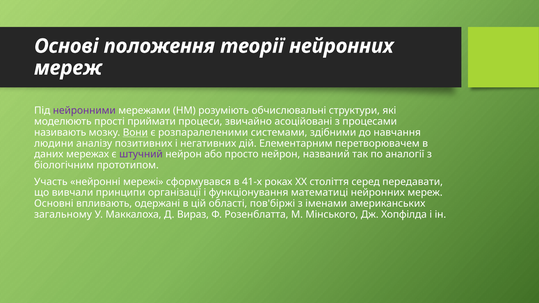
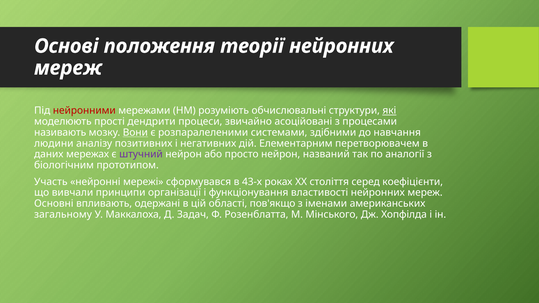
нейронними colour: purple -> red
які underline: none -> present
приймати: приймати -> дендрити
41-х: 41-х -> 43-х
передавати: передавати -> коефіцієнти
математиці: математиці -> властивості
пов'біржі: пов'біржі -> пов'якщо
Вираз: Вираз -> Задач
